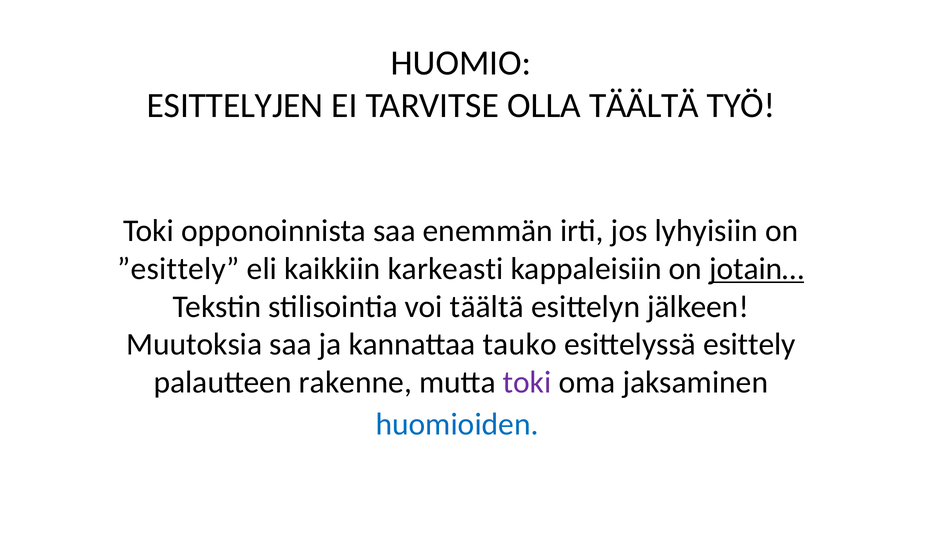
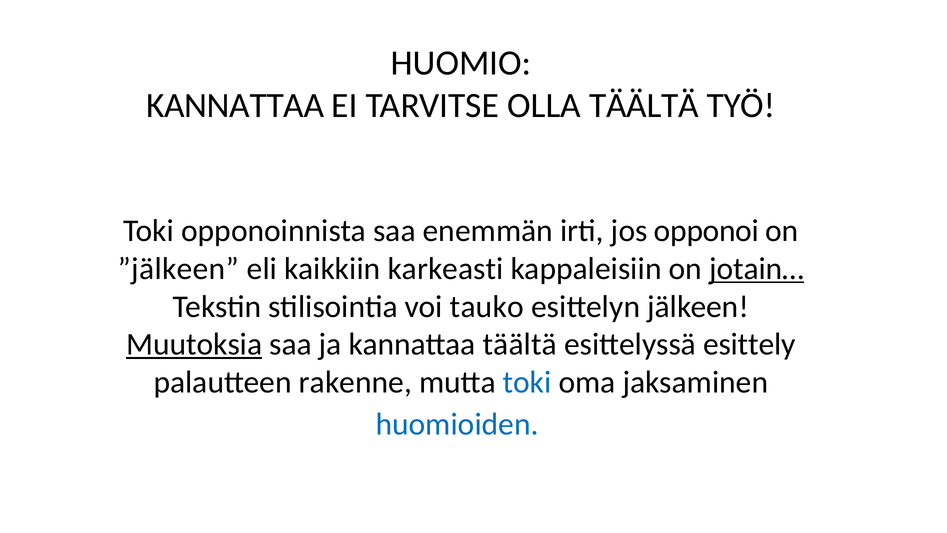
ESITTELYJEN at (235, 105): ESITTELYJEN -> KANNATTAA
lyhyisiin: lyhyisiin -> opponoi
”esittely: ”esittely -> ”jälkeen
voi täältä: täältä -> tauko
Muutoksia underline: none -> present
kannattaa tauko: tauko -> täältä
toki at (527, 382) colour: purple -> blue
